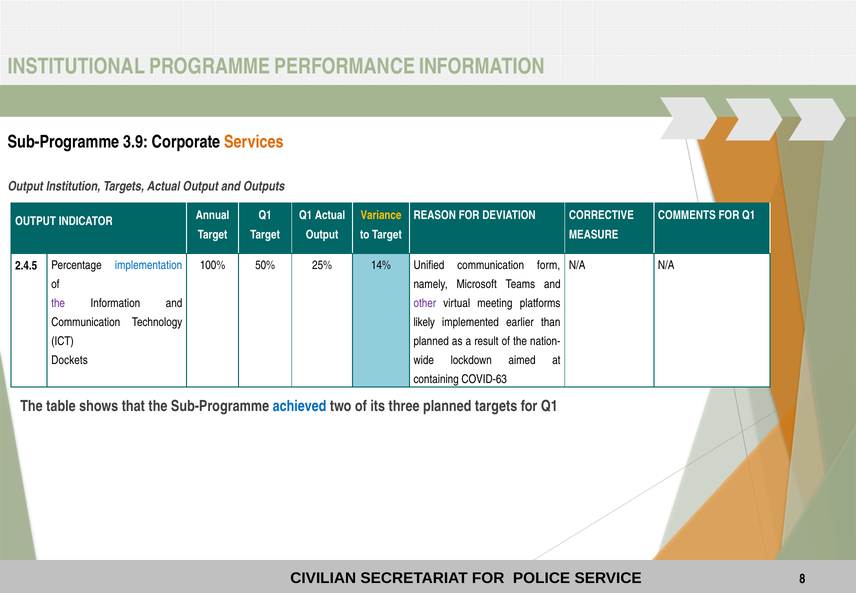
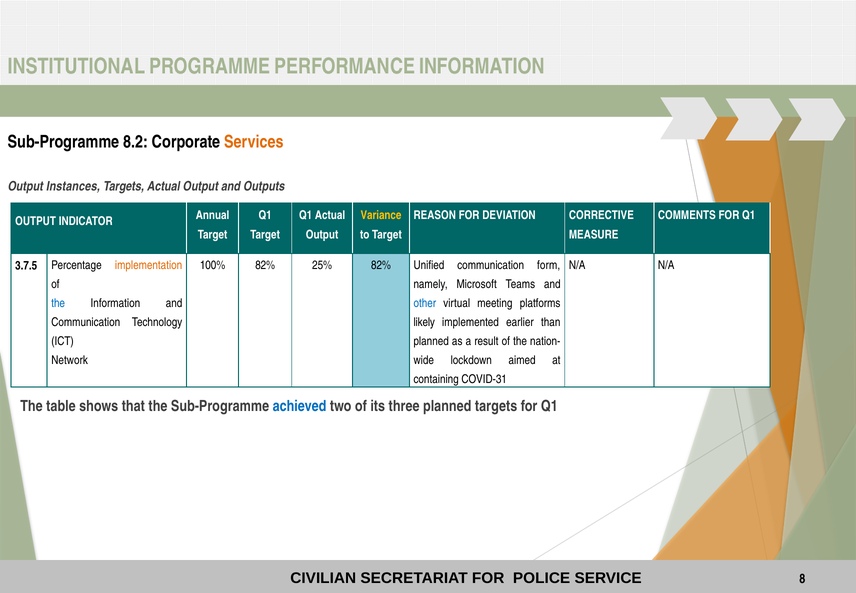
3.9: 3.9 -> 8.2
Institution: Institution -> Instances
100% 50%: 50% -> 82%
25% 14%: 14% -> 82%
2.4.5: 2.4.5 -> 3.7.5
implementation colour: blue -> orange
the at (58, 303) colour: purple -> blue
other colour: purple -> blue
Dockets: Dockets -> Network
COVID-63: COVID-63 -> COVID-31
